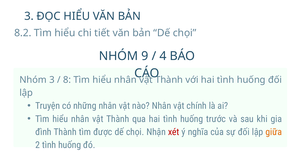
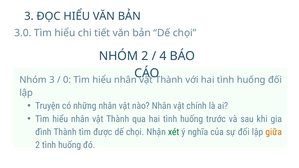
8.2: 8.2 -> 3.0
NHÓM 9: 9 -> 2
8: 8 -> 0
xét colour: red -> green
